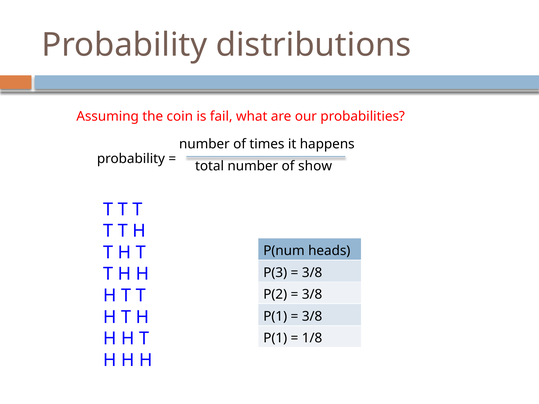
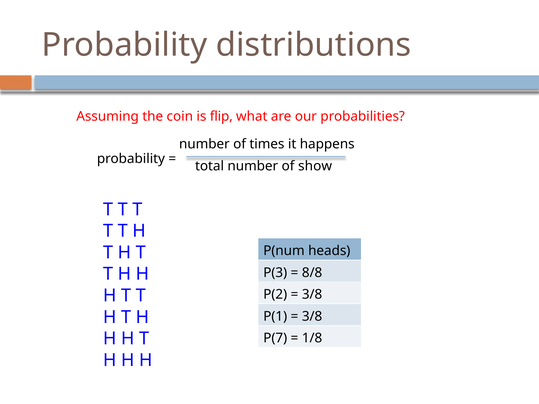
fail: fail -> flip
3/8 at (312, 273): 3/8 -> 8/8
P(1 at (275, 338): P(1 -> P(7
